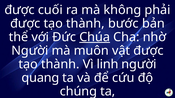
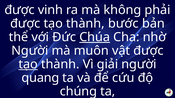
cuối: cuối -> vinh
tạo at (28, 65) underline: none -> present
linh: linh -> giải
